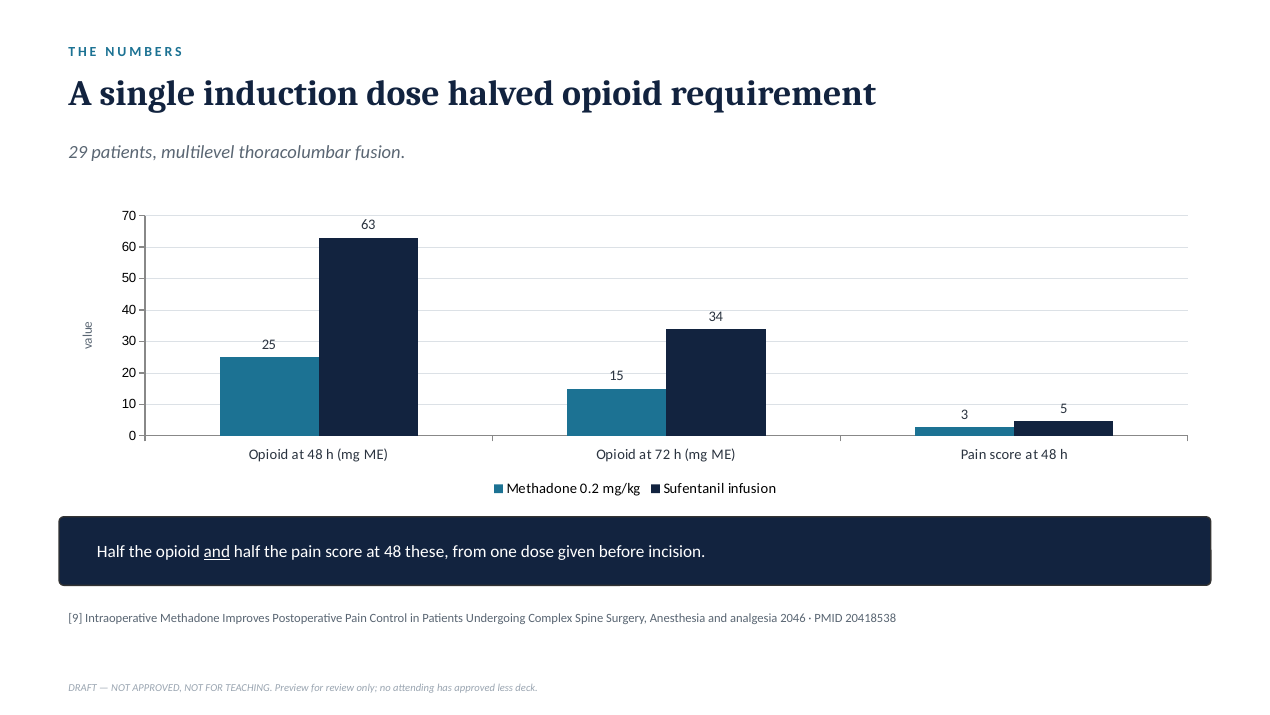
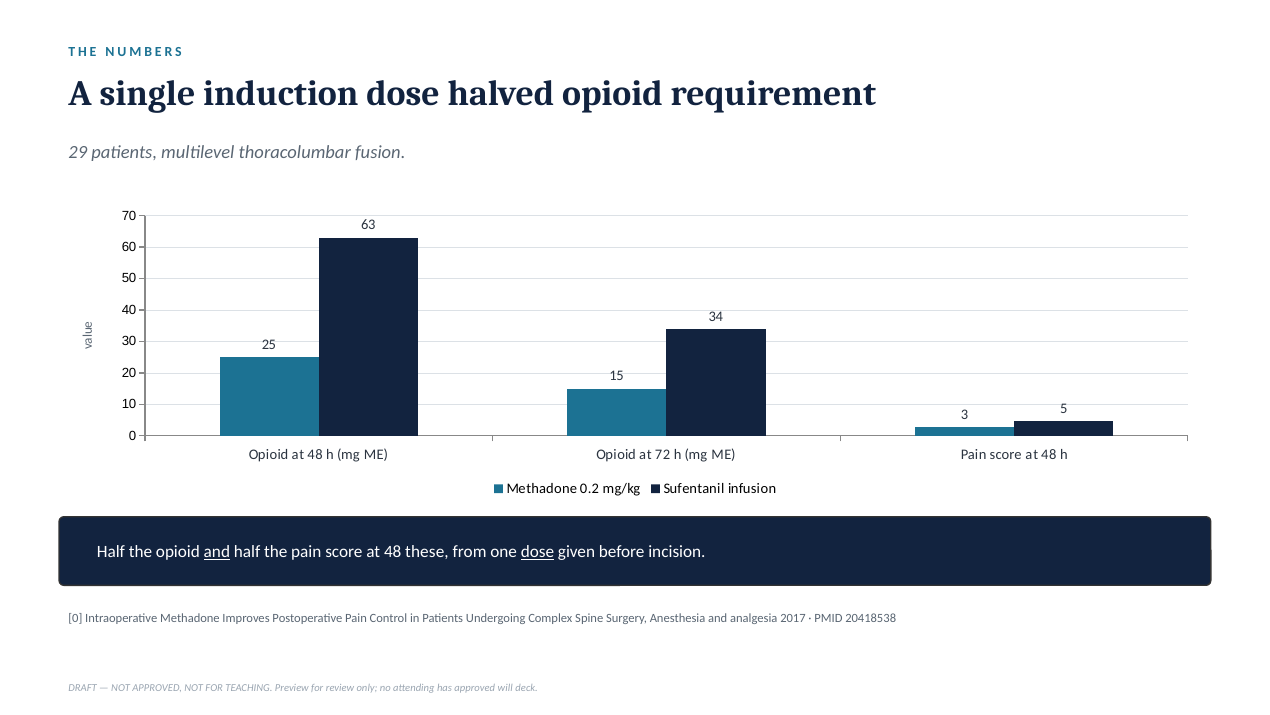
dose at (537, 552) underline: none -> present
9 at (75, 618): 9 -> 0
2046: 2046 -> 2017
less: less -> will
